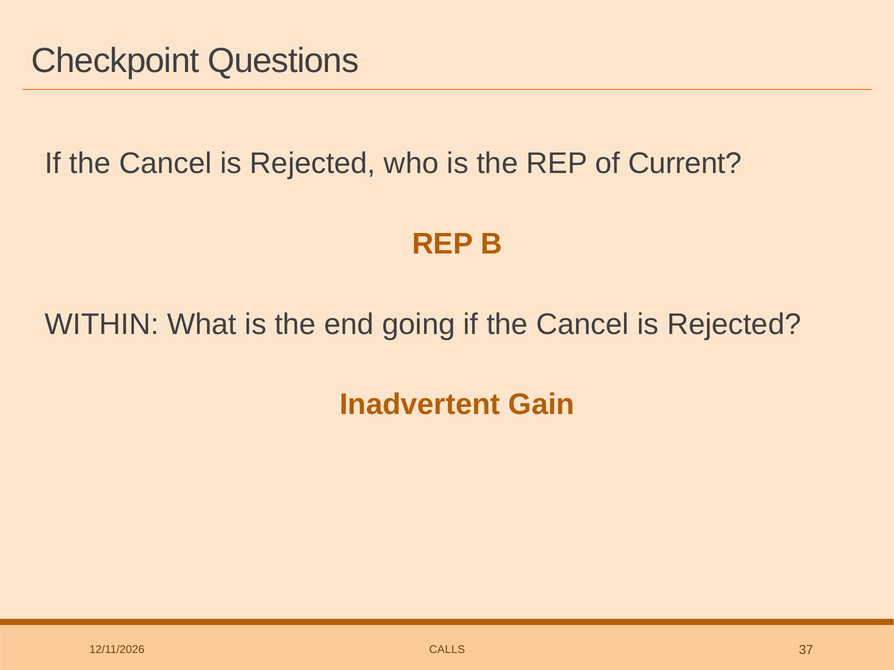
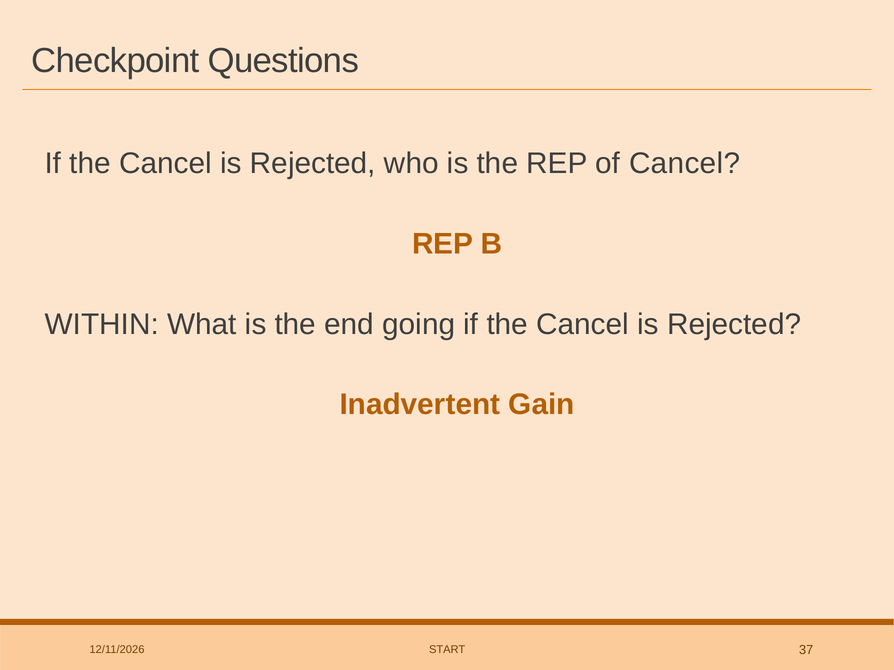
of Current: Current -> Cancel
CALLS: CALLS -> START
